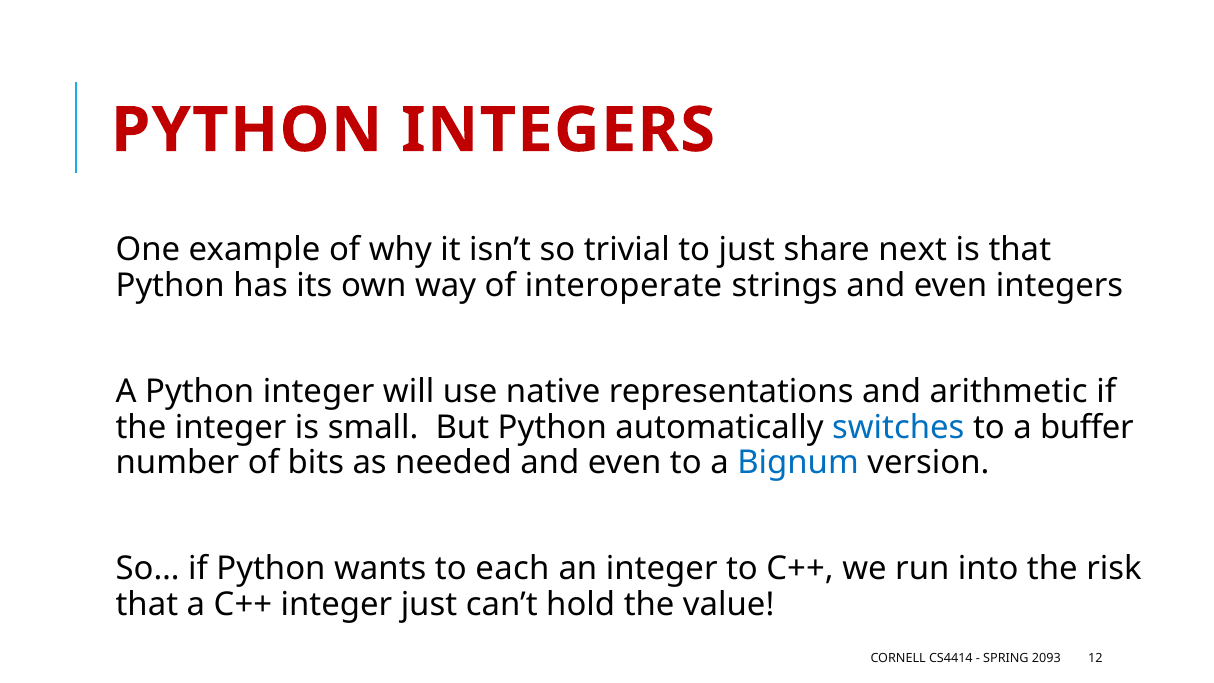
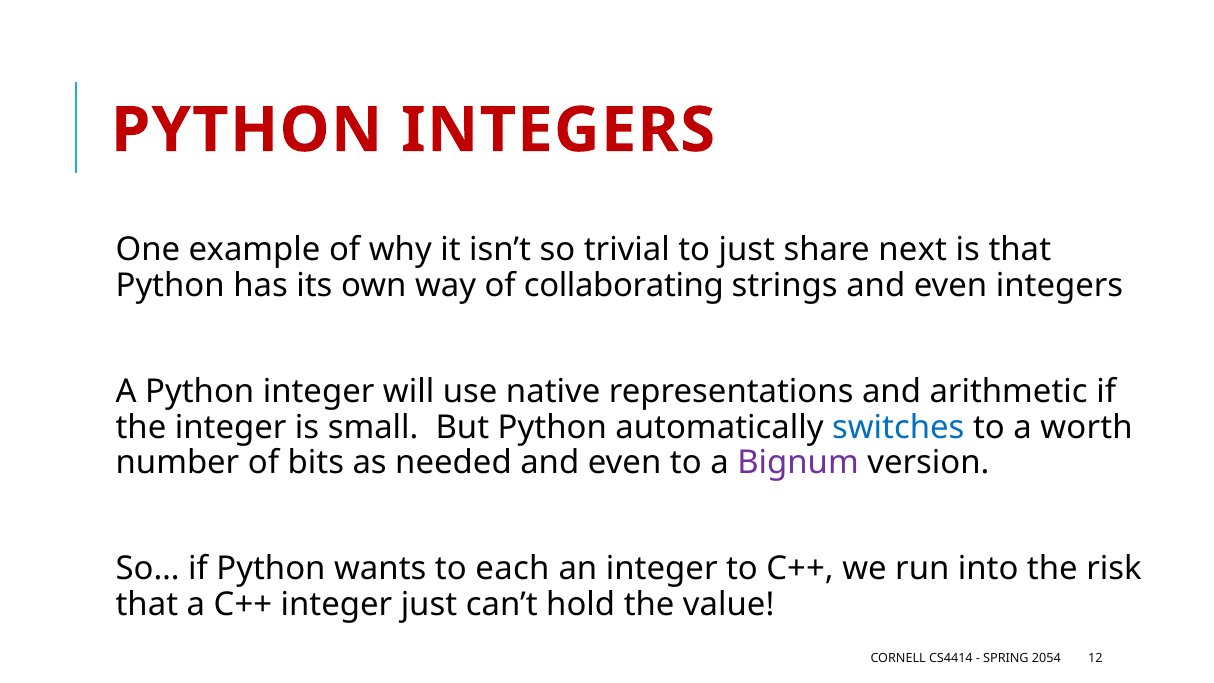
interoperate: interoperate -> collaborating
buffer: buffer -> worth
Bignum colour: blue -> purple
2093: 2093 -> 2054
